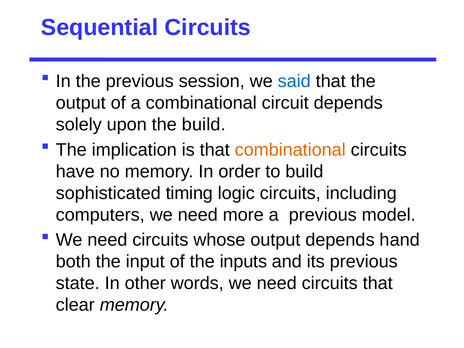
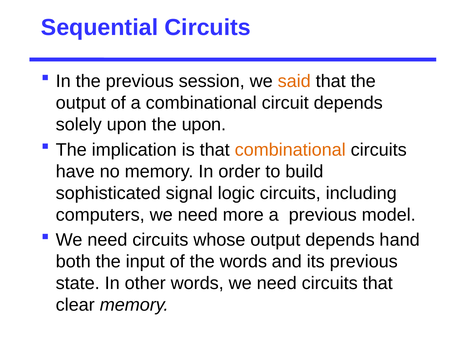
said colour: blue -> orange
the build: build -> upon
timing: timing -> signal
the inputs: inputs -> words
